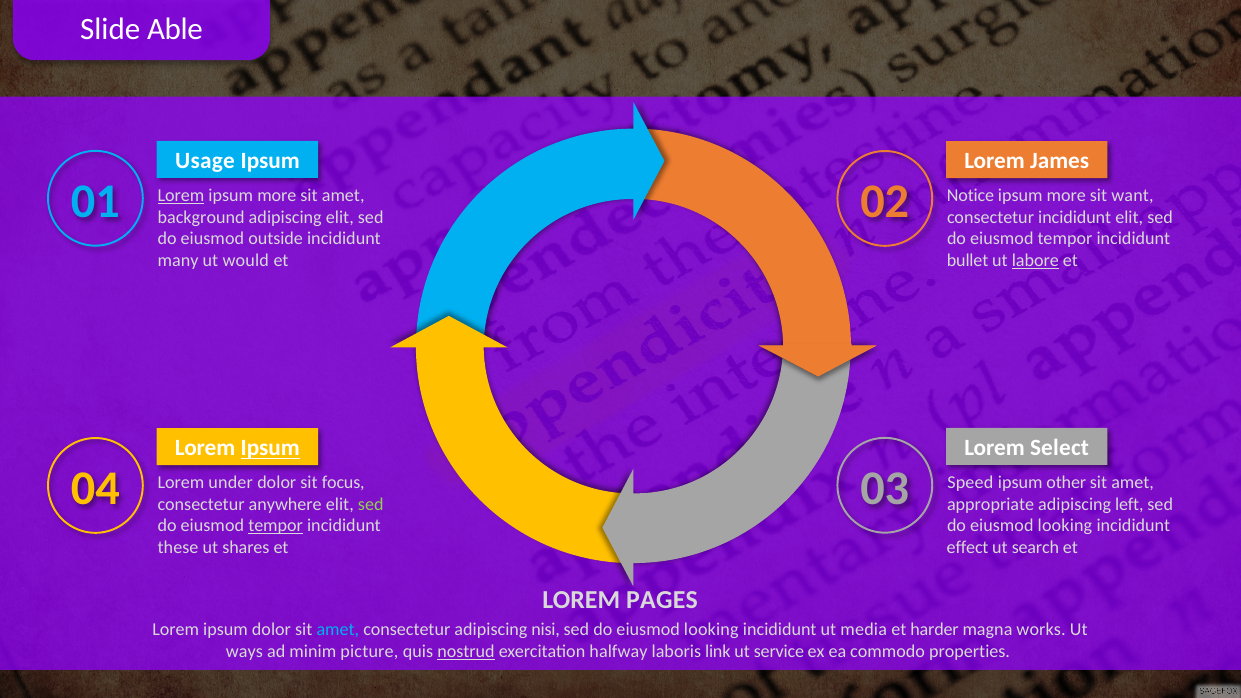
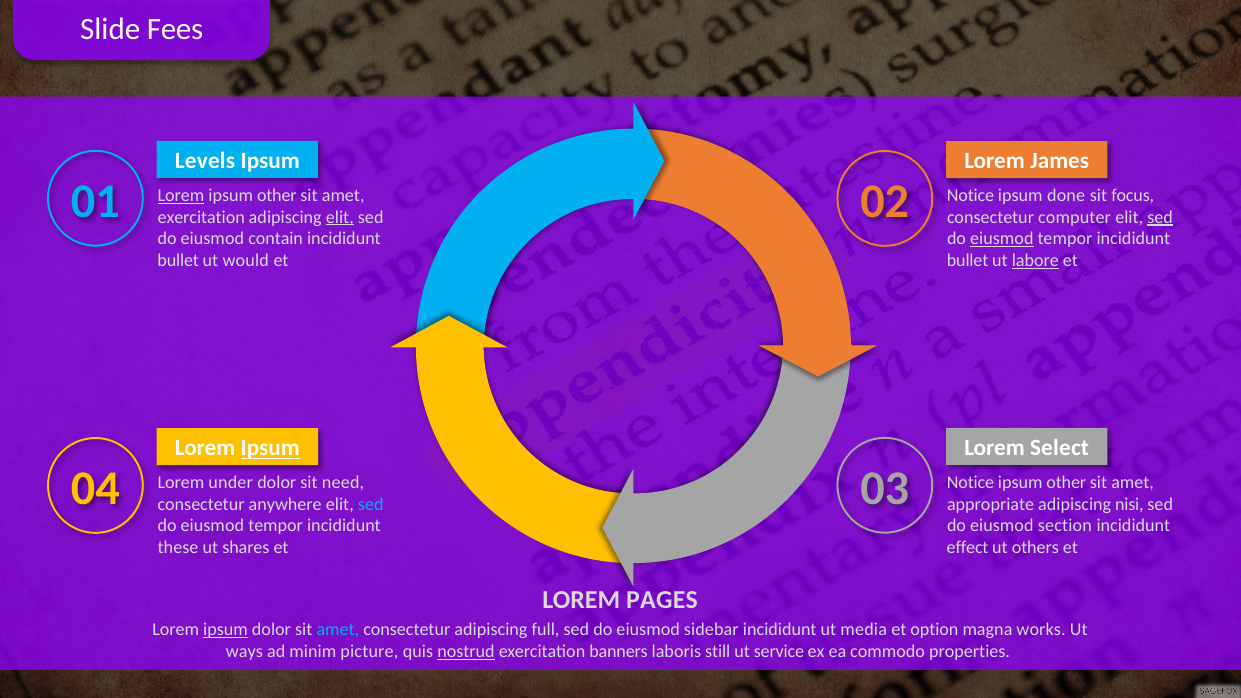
Able: Able -> Fees
Usage: Usage -> Levels
more at (277, 195): more -> other
more at (1066, 196): more -> done
want: want -> focus
background at (201, 217): background -> exercitation
elit at (340, 217) underline: none -> present
consectetur incididunt: incididunt -> computer
sed at (1160, 217) underline: none -> present
outside: outside -> contain
eiusmod at (1002, 239) underline: none -> present
many at (178, 261): many -> bullet
03 Speed: Speed -> Notice
focus: focus -> need
left: left -> nisi
sed at (371, 504) colour: light green -> light blue
looking at (1065, 526): looking -> section
tempor at (276, 526) underline: present -> none
search: search -> others
ipsum at (225, 630) underline: none -> present
nisi: nisi -> full
looking at (711, 630): looking -> sidebar
harder: harder -> option
halfway: halfway -> banners
link: link -> still
